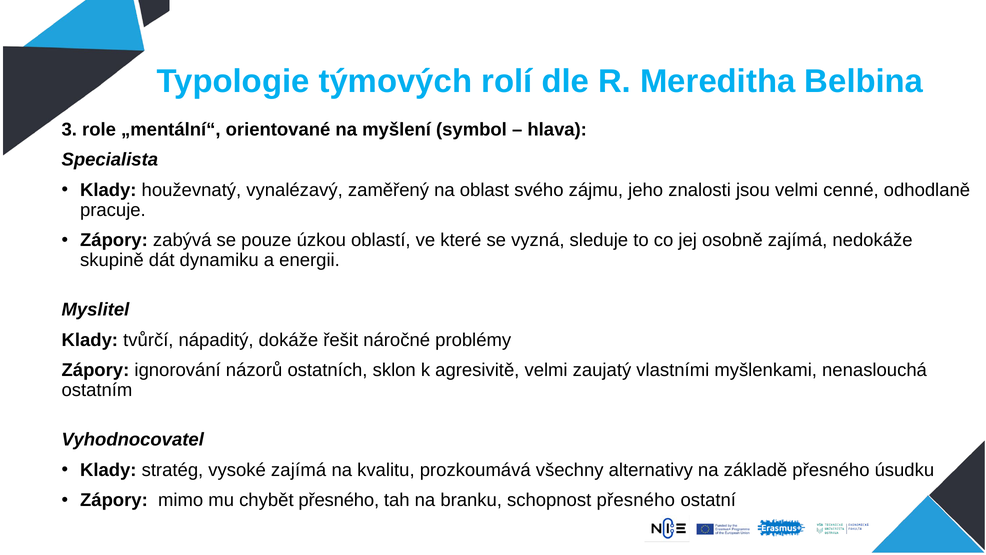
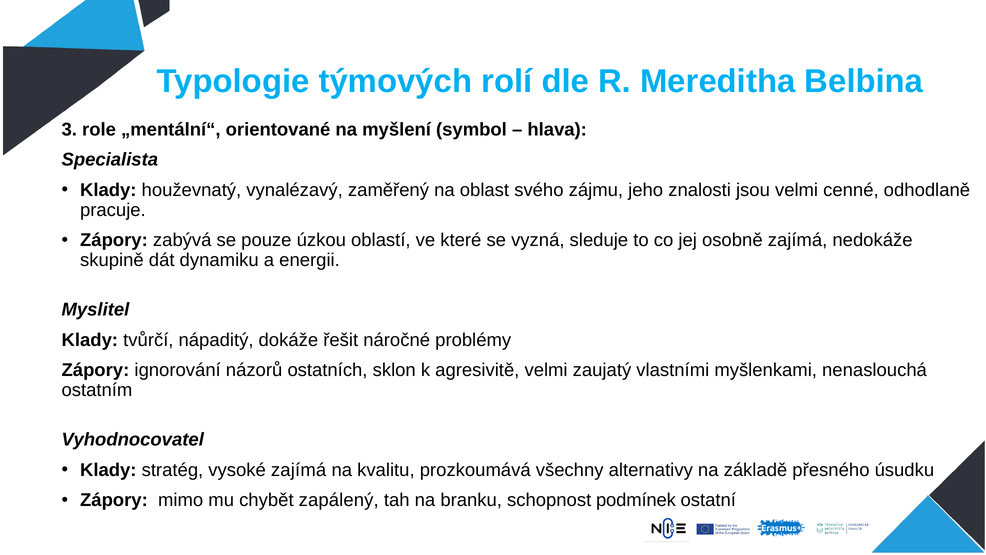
chybět přesného: přesného -> zapálený
schopnost přesného: přesného -> podmínek
